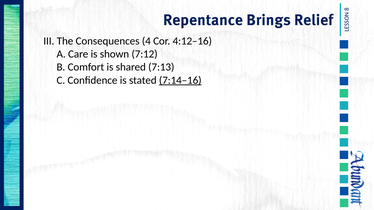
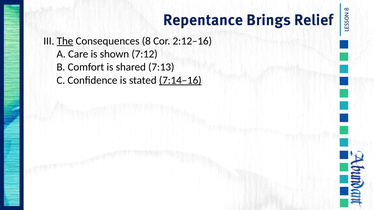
The underline: none -> present
Consequences 4: 4 -> 8
4:12–16: 4:12–16 -> 2:12–16
